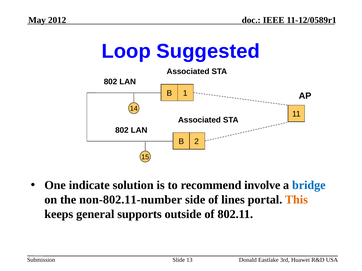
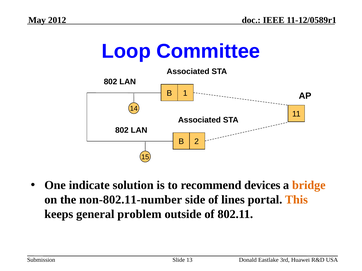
Suggested: Suggested -> Committee
involve: involve -> devices
bridge colour: blue -> orange
supports: supports -> problem
